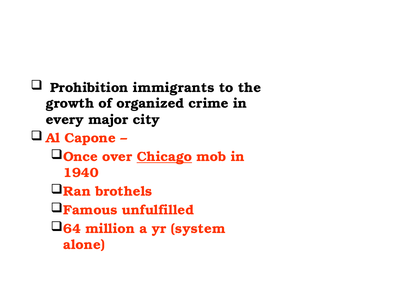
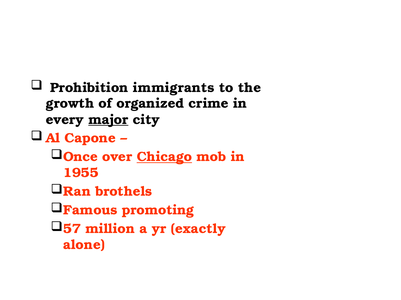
major underline: none -> present
1940: 1940 -> 1955
unfulfilled: unfulfilled -> promoting
64: 64 -> 57
system: system -> exactly
